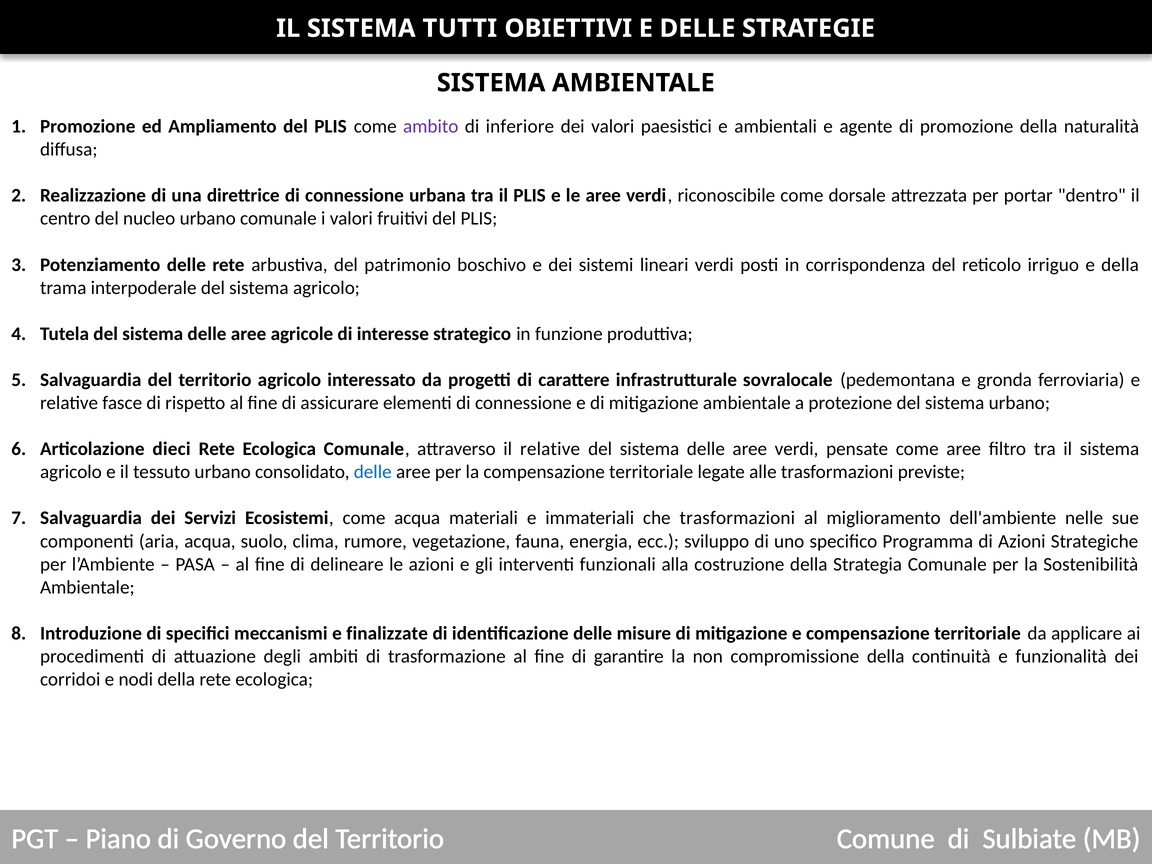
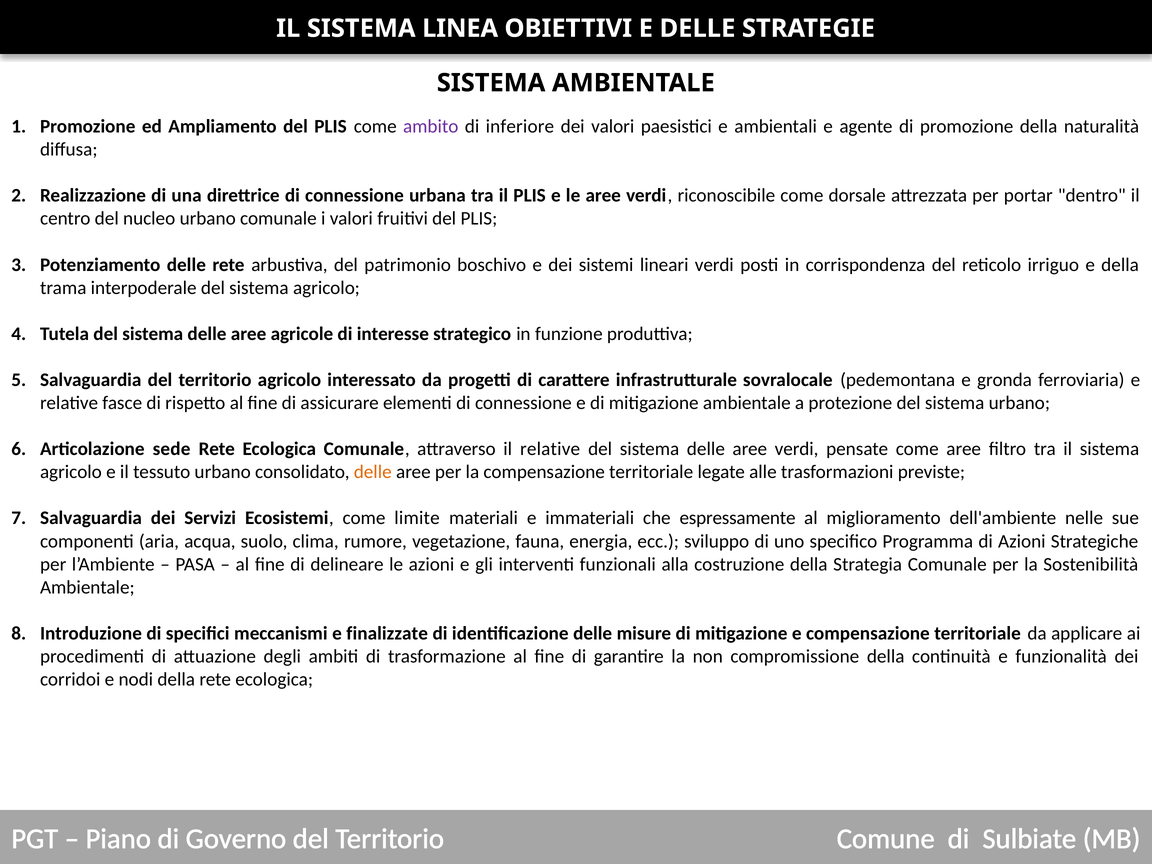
TUTTI: TUTTI -> LINEA
dieci: dieci -> sede
delle at (373, 472) colour: blue -> orange
come acqua: acqua -> limite
che trasformazioni: trasformazioni -> espressamente
